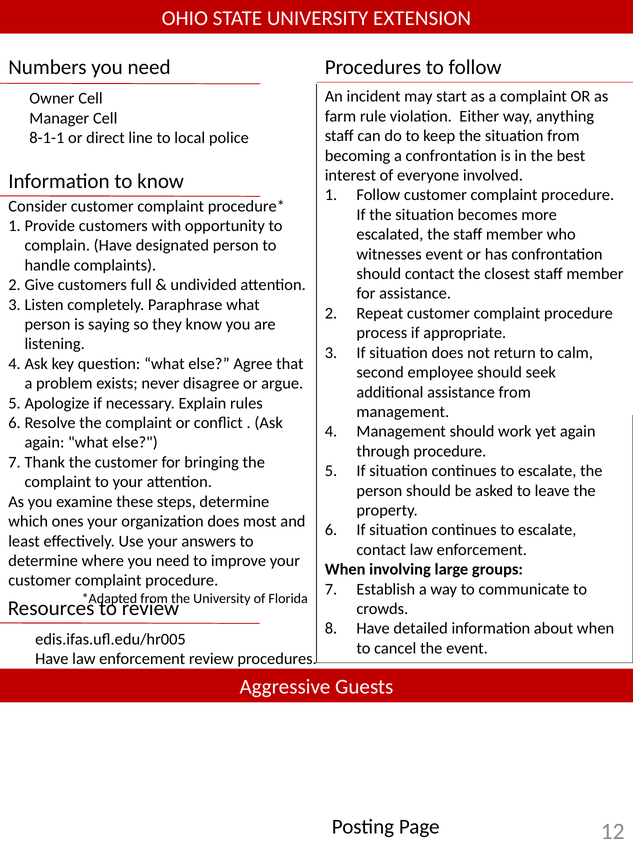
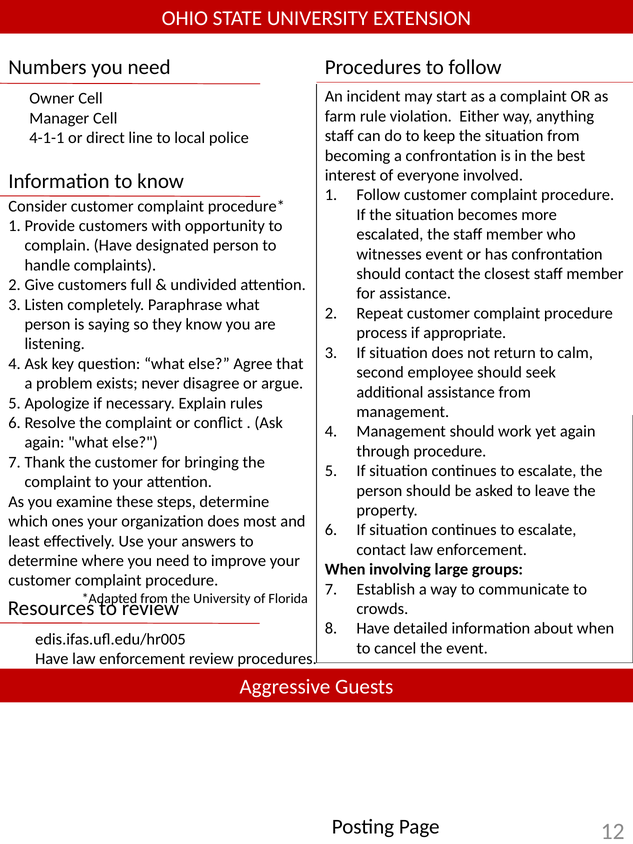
8-1-1: 8-1-1 -> 4-1-1
